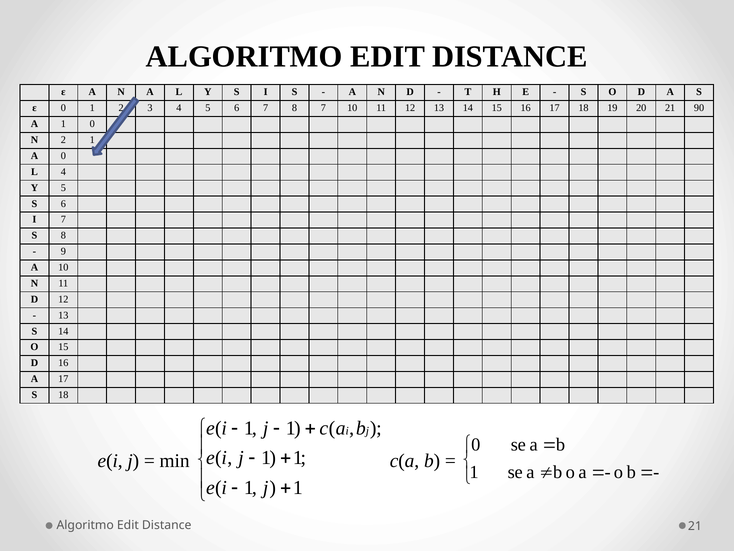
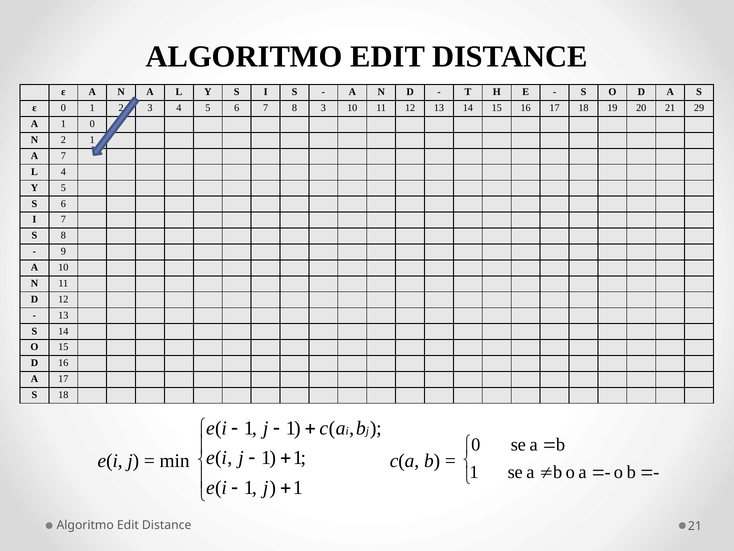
8 7: 7 -> 3
90: 90 -> 29
A 0: 0 -> 7
